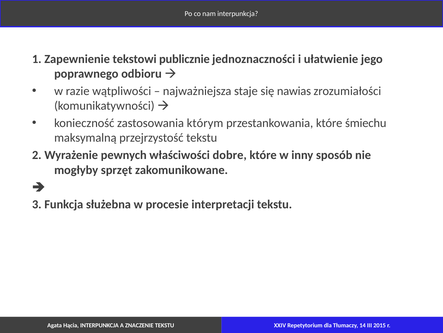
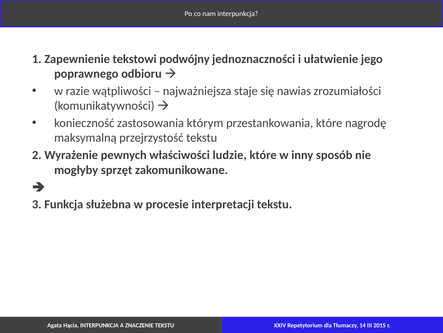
publicznie: publicznie -> podwójny
śmiechu: śmiechu -> nagrodę
dobre: dobre -> ludzie
